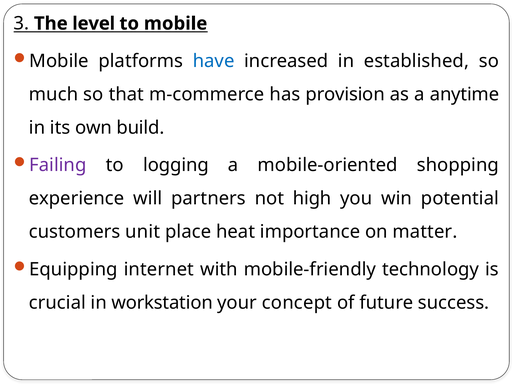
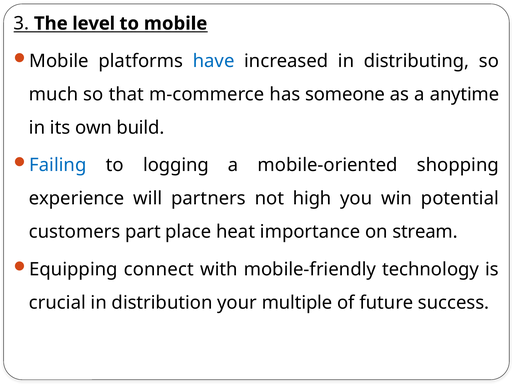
established: established -> distributing
provision: provision -> someone
Failing colour: purple -> blue
unit: unit -> part
matter: matter -> stream
internet: internet -> connect
workstation: workstation -> distribution
concept: concept -> multiple
